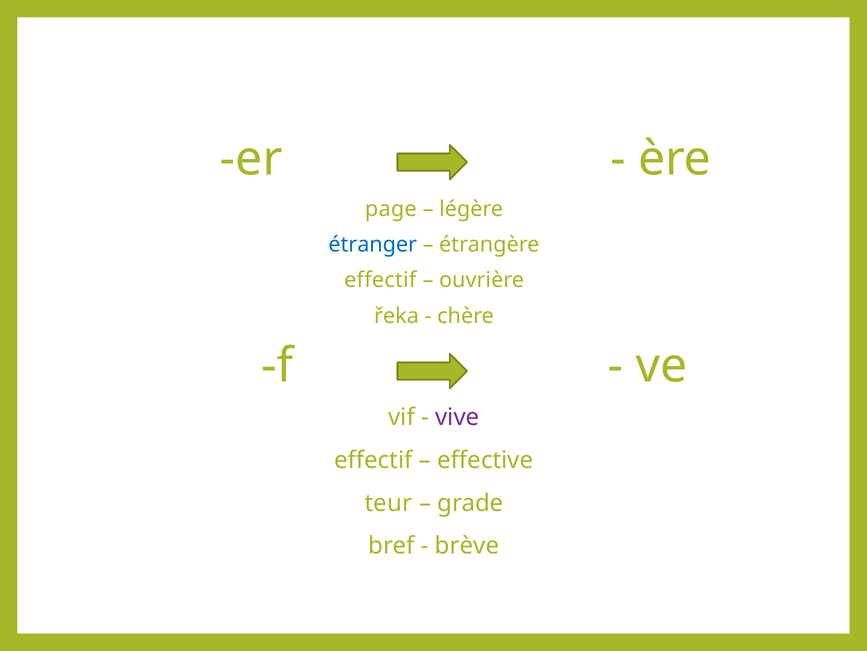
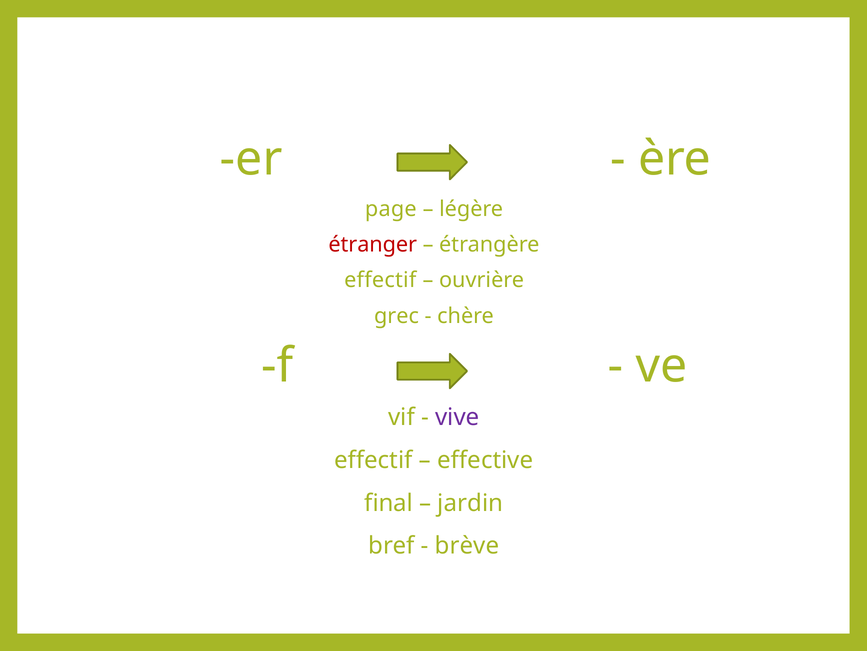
étranger colour: blue -> red
řeka: řeka -> grec
teur: teur -> final
grade: grade -> jardin
